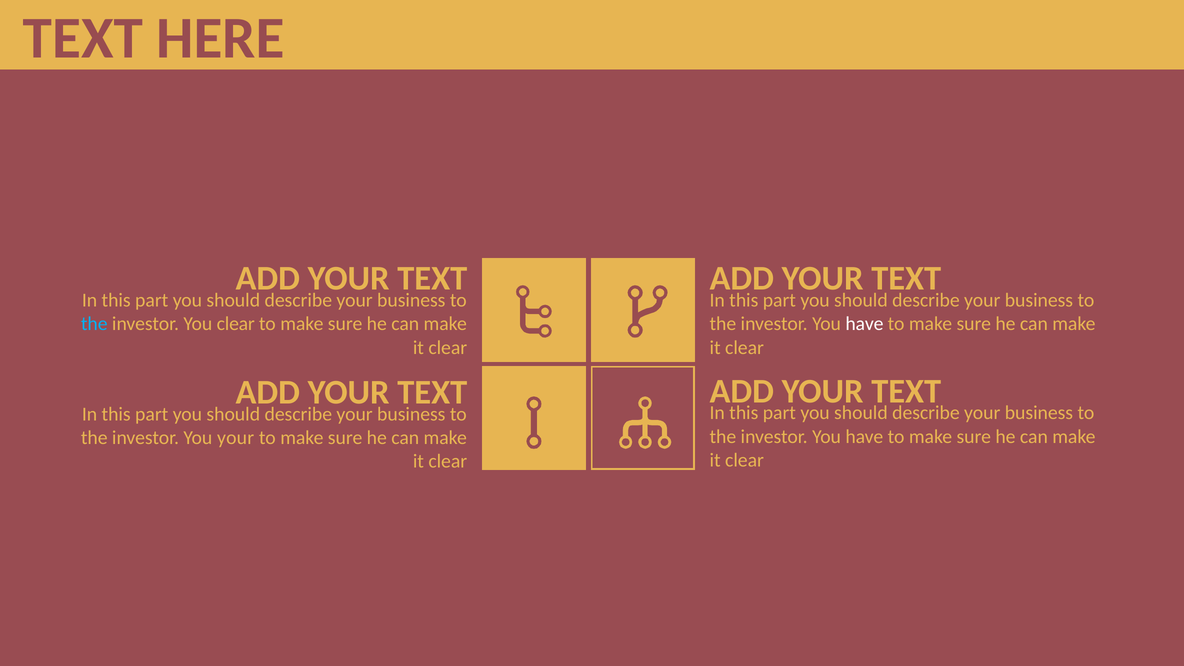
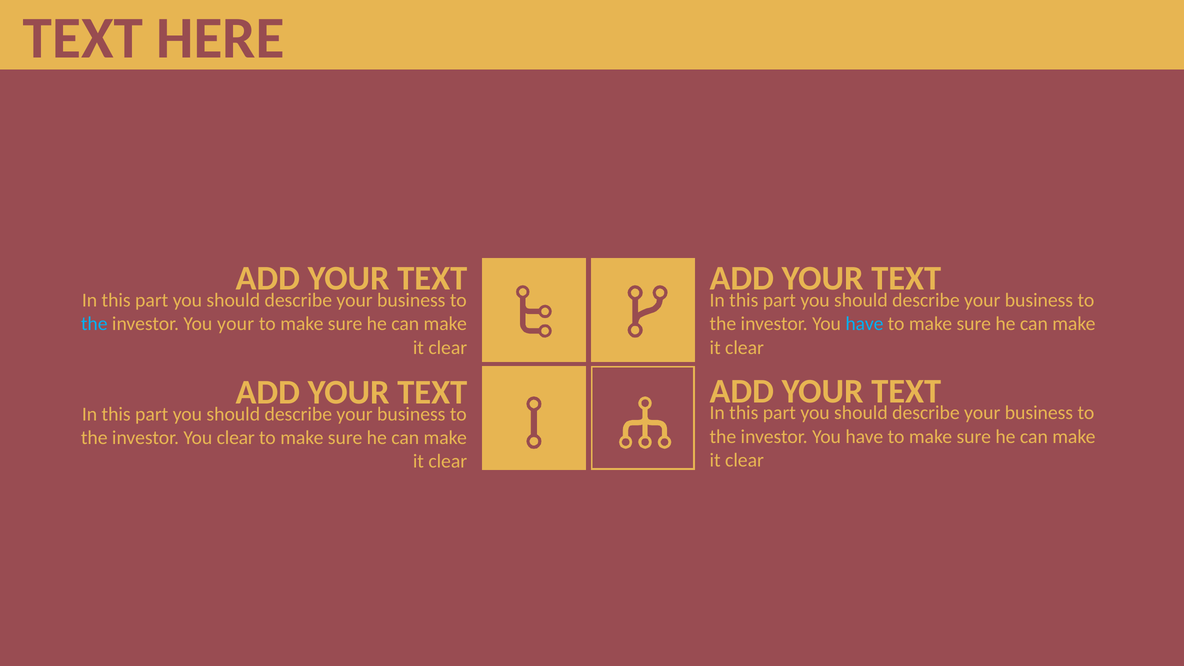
You clear: clear -> your
have at (864, 324) colour: white -> light blue
You your: your -> clear
